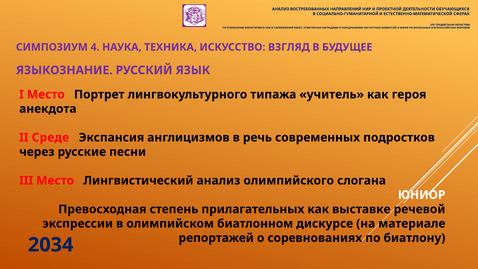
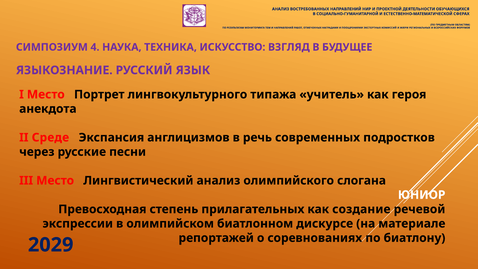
выставке: выставке -> создание
2034: 2034 -> 2029
